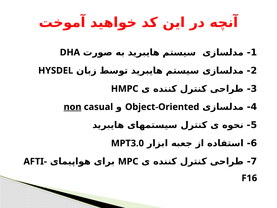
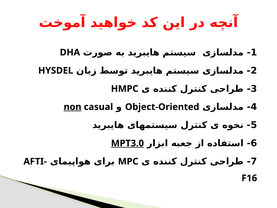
MPT3.0 underline: none -> present
